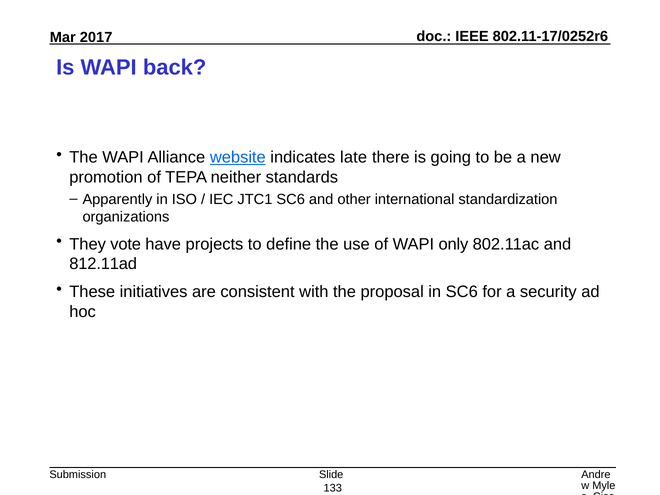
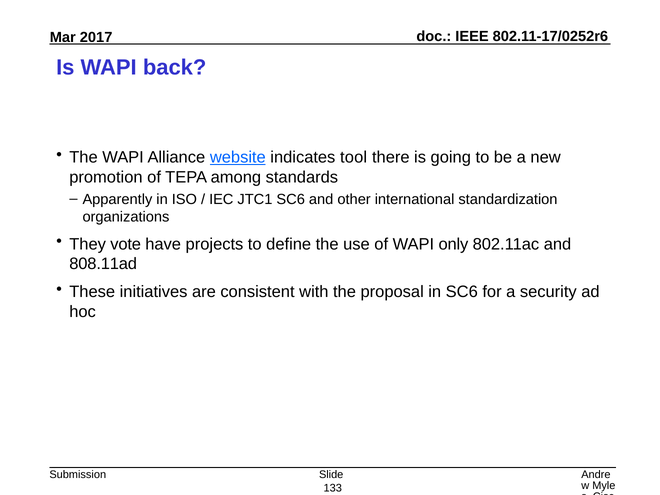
late: late -> tool
neither: neither -> among
812.11ad: 812.11ad -> 808.11ad
